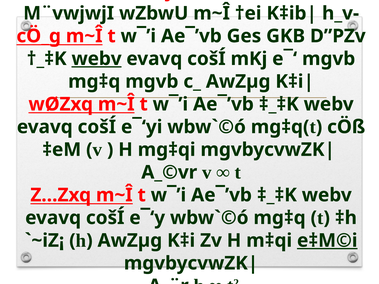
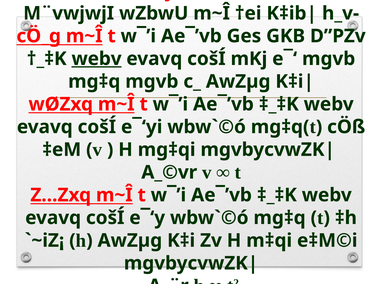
e‡M©i underline: present -> none
